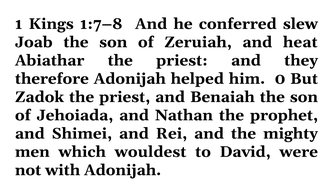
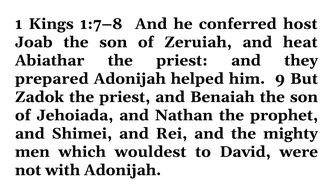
slew: slew -> host
therefore: therefore -> prepared
0: 0 -> 9
